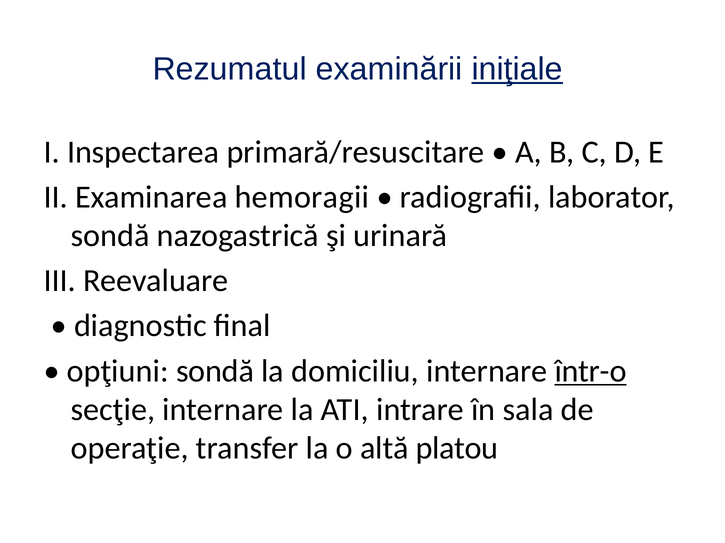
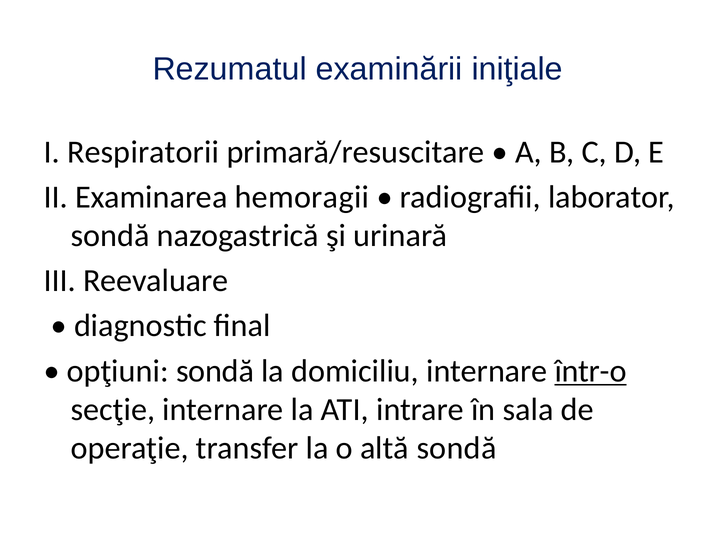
iniţiale underline: present -> none
Inspectarea: Inspectarea -> Respiratorii
altă platou: platou -> sondă
